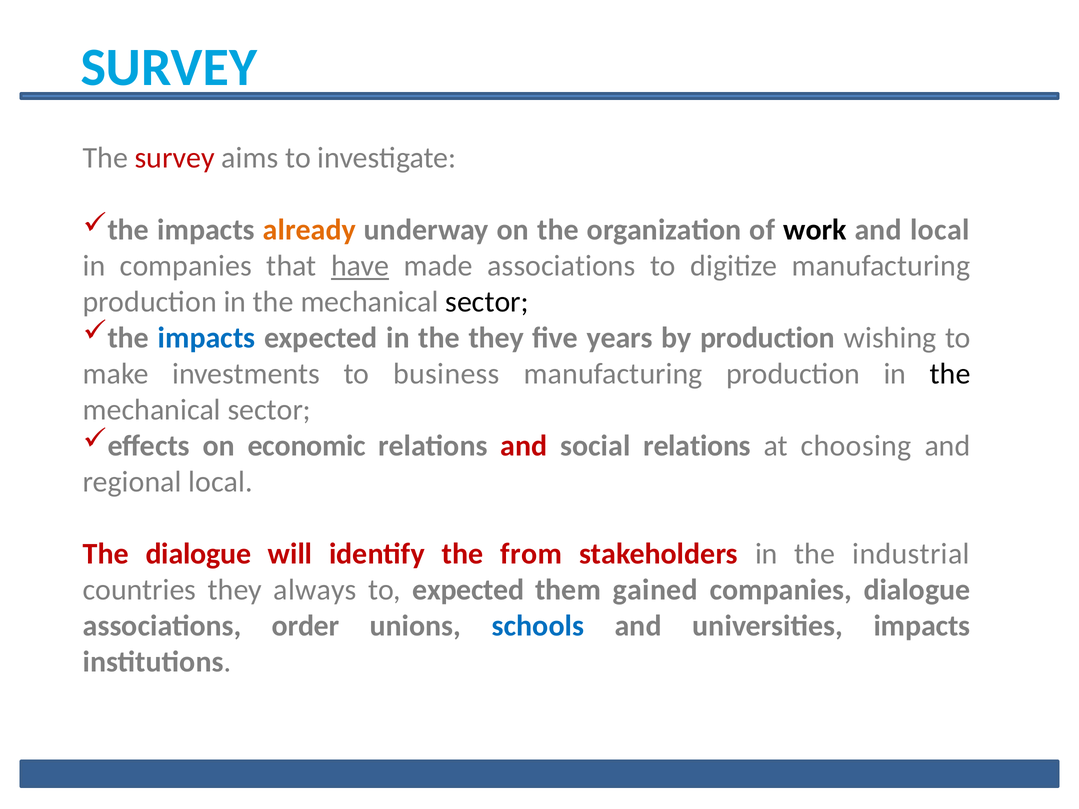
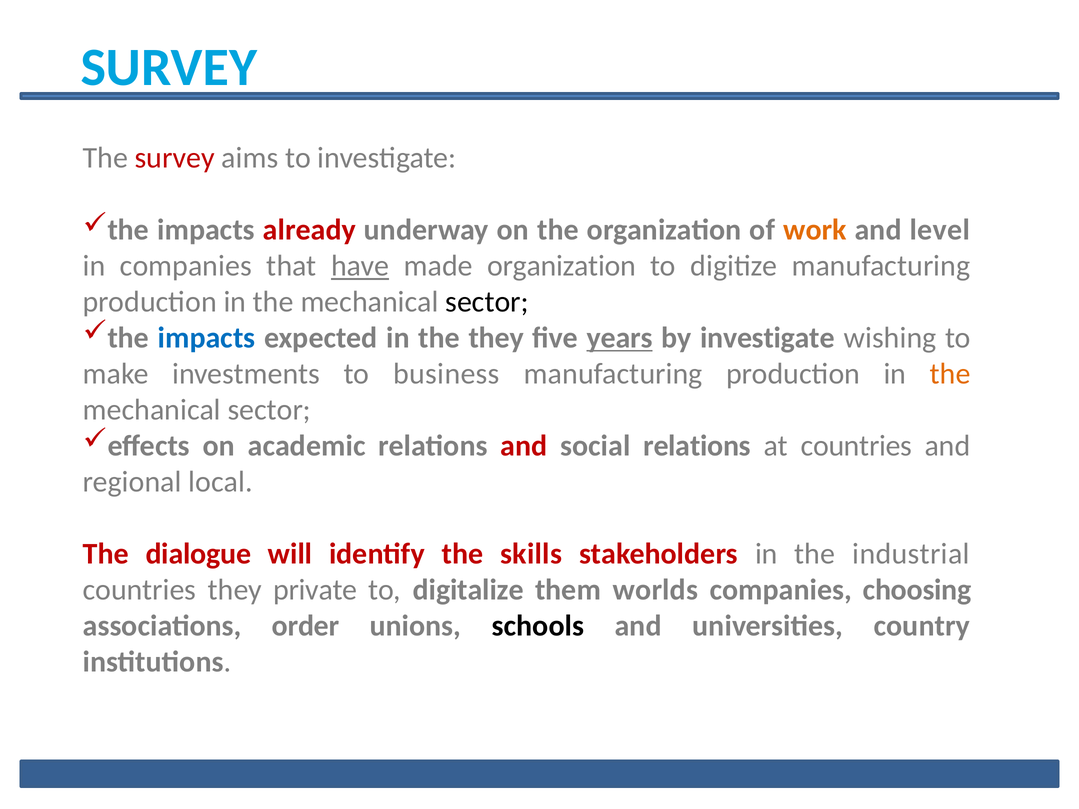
already colour: orange -> red
work colour: black -> orange
and local: local -> level
made associations: associations -> organization
years underline: none -> present
by production: production -> investigate
the at (950, 374) colour: black -> orange
economic: economic -> academic
at choosing: choosing -> countries
from: from -> skills
always: always -> private
to expected: expected -> digitalize
gained: gained -> worlds
companies dialogue: dialogue -> choosing
schools colour: blue -> black
universities impacts: impacts -> country
